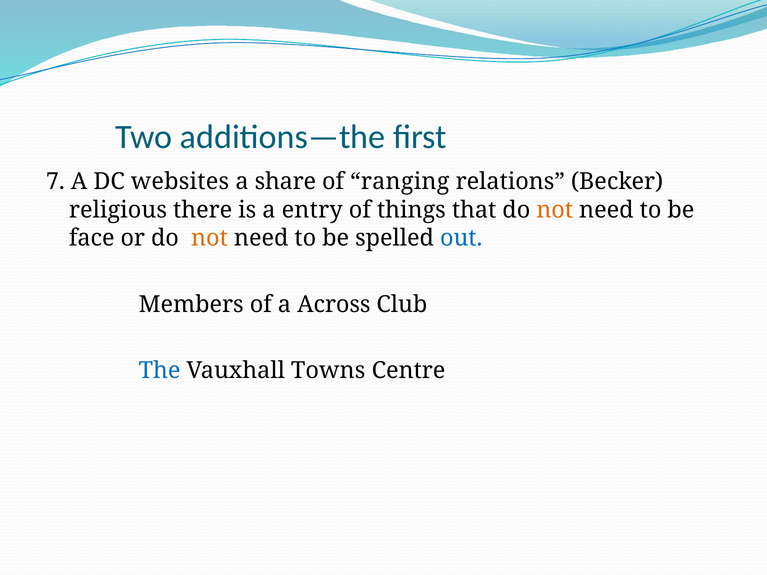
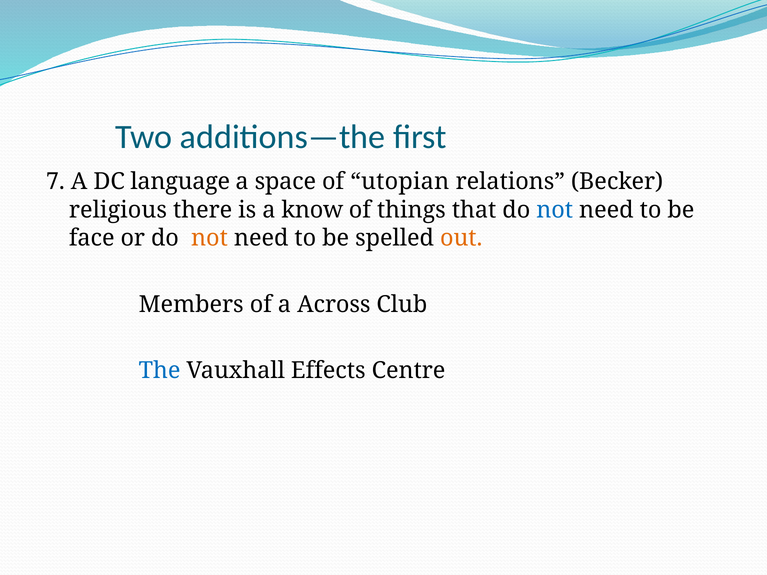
websites: websites -> language
share: share -> space
ranging: ranging -> utopian
entry: entry -> know
not at (555, 210) colour: orange -> blue
out colour: blue -> orange
Towns: Towns -> Effects
